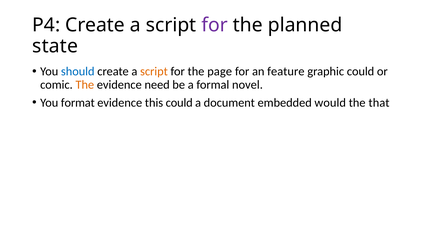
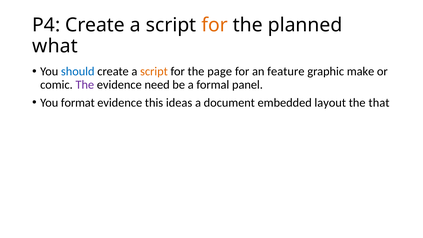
for at (215, 25) colour: purple -> orange
state: state -> what
graphic could: could -> make
The at (85, 85) colour: orange -> purple
novel: novel -> panel
this could: could -> ideas
would: would -> layout
